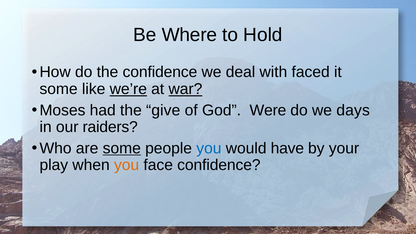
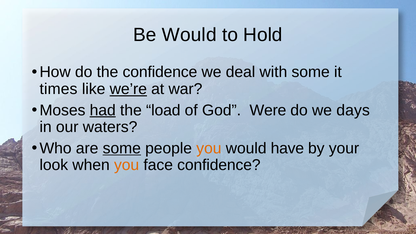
Be Where: Where -> Would
with faced: faced -> some
some at (59, 89): some -> times
war underline: present -> none
had underline: none -> present
give: give -> load
raiders: raiders -> waters
you at (209, 148) colour: blue -> orange
play: play -> look
